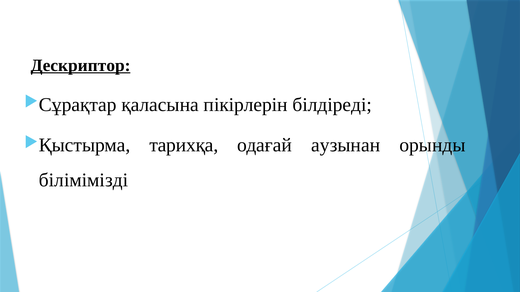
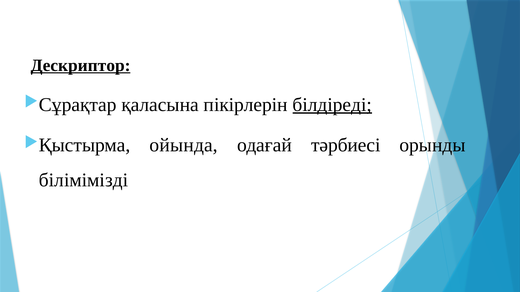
білдіреді underline: none -> present
тарихқа: тарихқа -> ойында
аузынан: аузынан -> тәрбиесі
